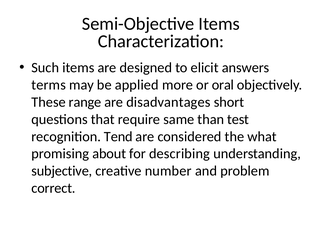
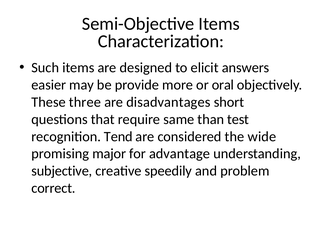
terms: terms -> easier
applied: applied -> provide
range: range -> three
what: what -> wide
about: about -> major
describing: describing -> advantage
number: number -> speedily
